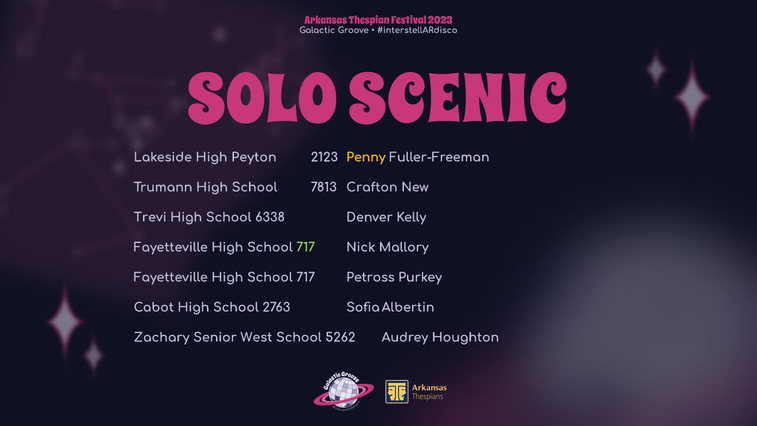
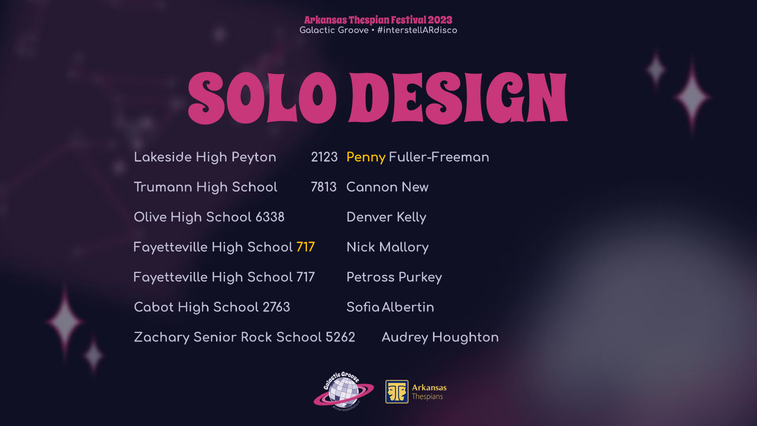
SCENIC: SCENIC -> DESIGN
Crafton: Crafton -> Cannon
Trevi: Trevi -> Olive
717 at (306, 247) colour: light green -> yellow
West: West -> Rock
